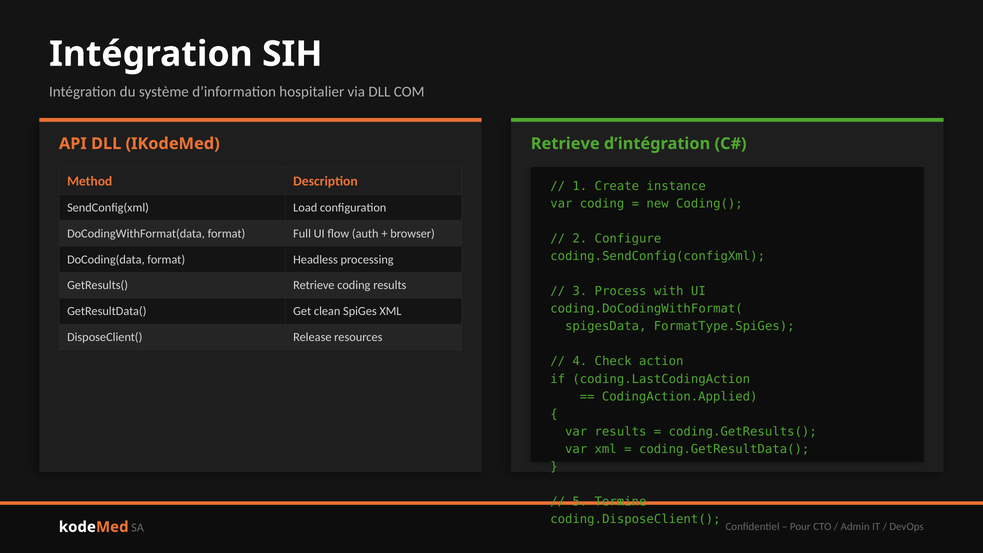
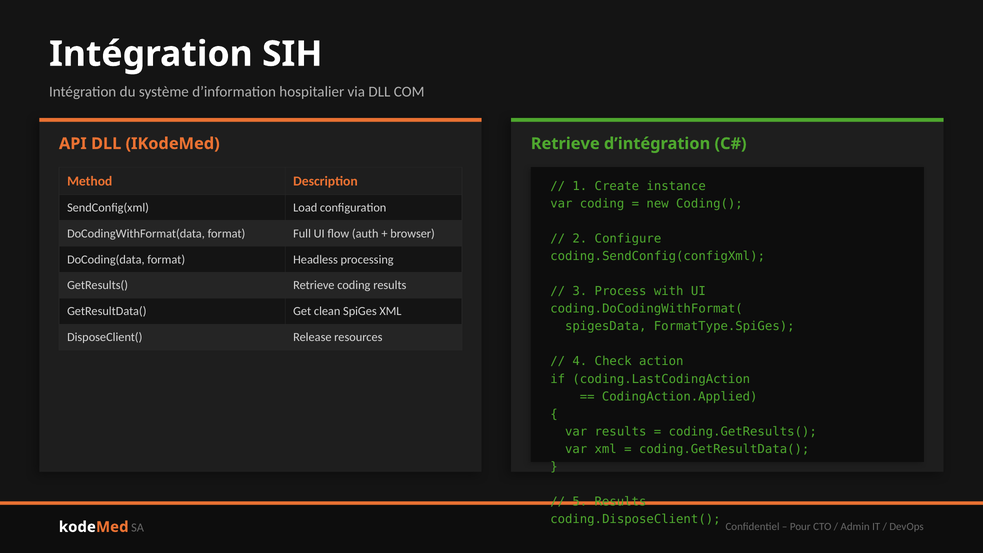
5 Termine: Termine -> Results
